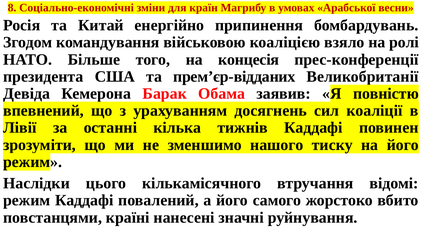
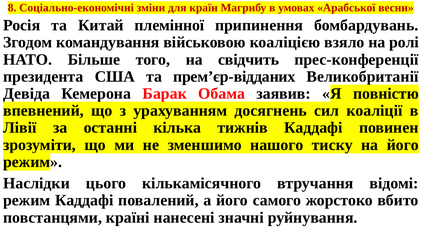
енергійно: енергійно -> племінної
концесія: концесія -> свідчить
